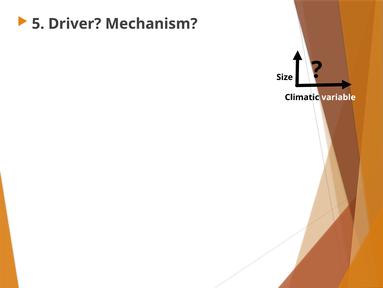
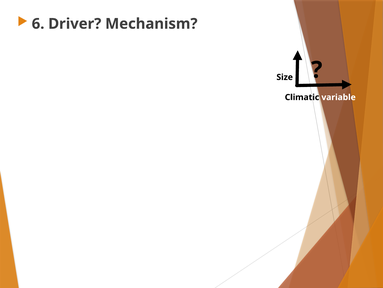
5: 5 -> 6
